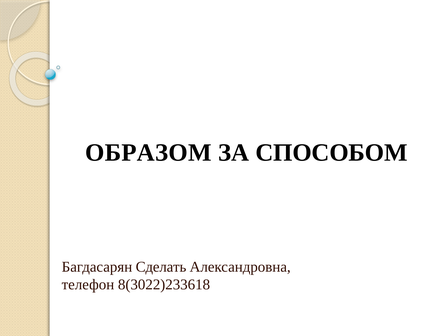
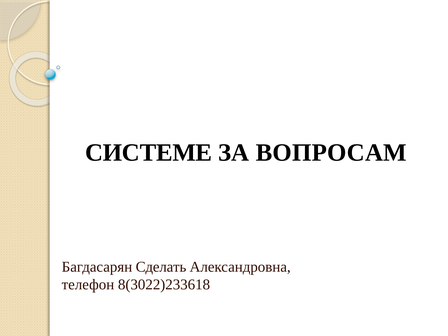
ОБРАЗОМ: ОБРАЗОМ -> СИСТЕМЕ
СПОСОБОМ: СПОСОБОМ -> ВОПРОСАМ
